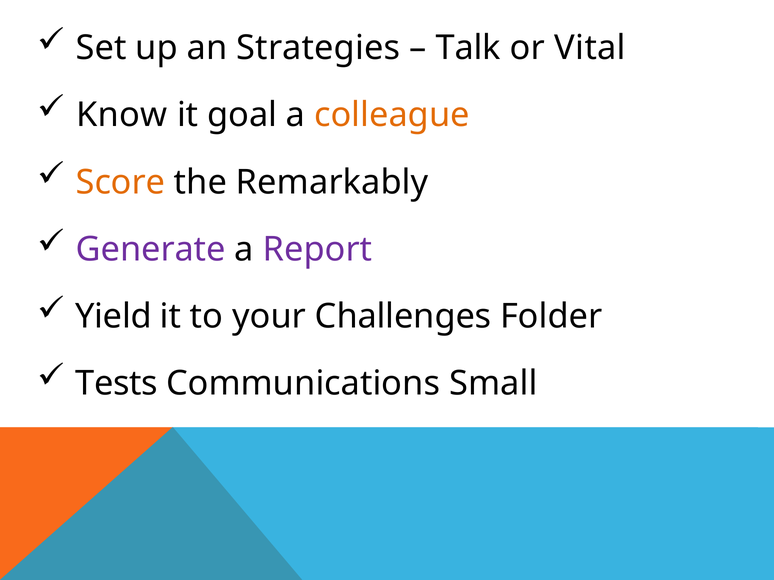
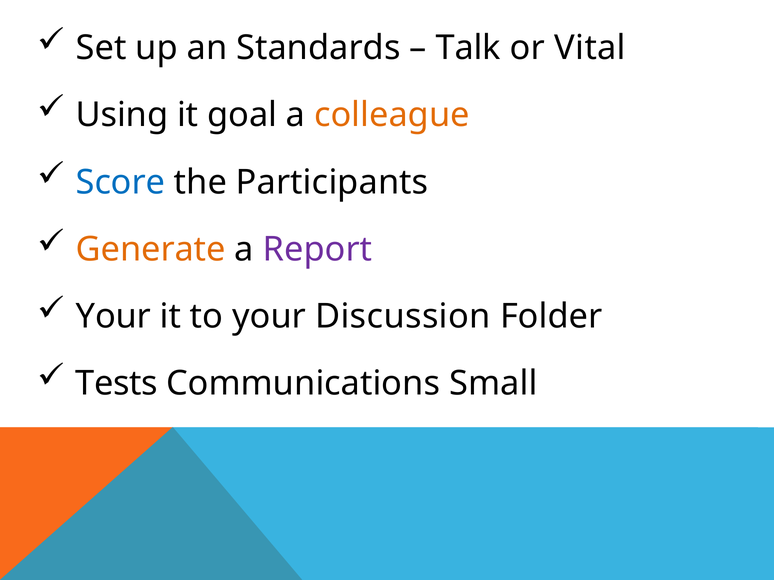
Strategies: Strategies -> Standards
Know: Know -> Using
Score colour: orange -> blue
Remarkably: Remarkably -> Participants
Generate colour: purple -> orange
Yield at (114, 317): Yield -> Your
Challenges: Challenges -> Discussion
